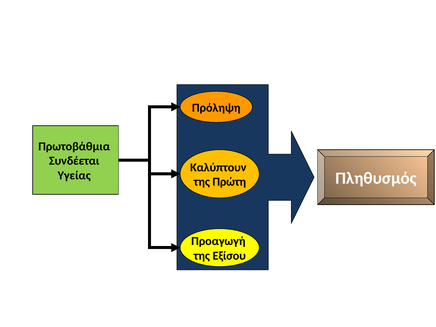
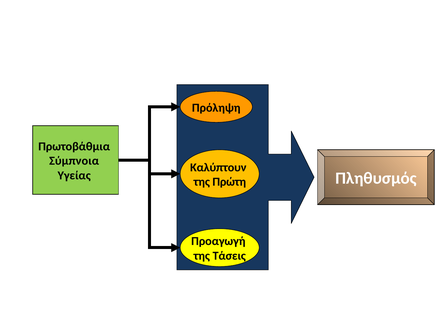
Συνδέεται: Συνδέεται -> Σύμπνοια
Εξίσου: Εξίσου -> Τάσεις
